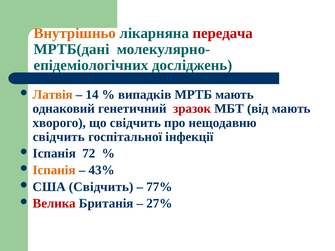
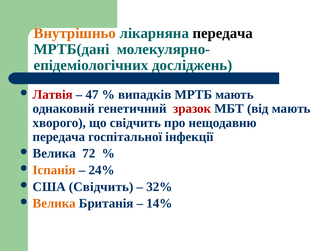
передача at (223, 33) colour: red -> black
Латвія colour: orange -> red
14: 14 -> 47
свідчить at (59, 137): свідчить -> передача
Іспанія at (54, 154): Іспанія -> Велика
43%: 43% -> 24%
77%: 77% -> 32%
Велика at (54, 204) colour: red -> orange
27%: 27% -> 14%
